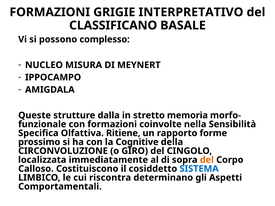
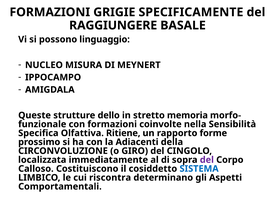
INTERPRETATIVO: INTERPRETATIVO -> SPECIFICAMENTE
CLASSIFICANO: CLASSIFICANO -> RAGGIUNGERE
complesso: complesso -> linguaggio
dalla: dalla -> dello
Cognitive: Cognitive -> Adiacenti
del at (207, 160) colour: orange -> purple
